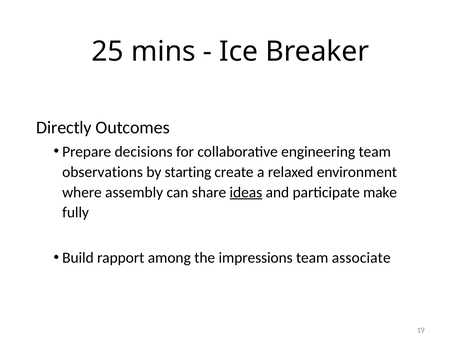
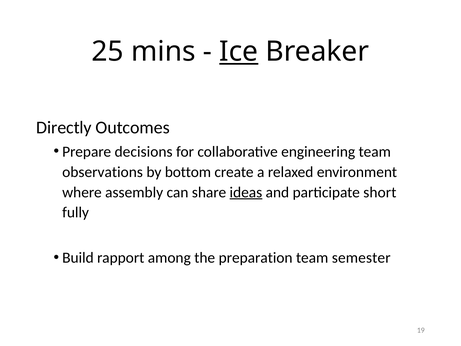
Ice underline: none -> present
starting: starting -> bottom
make: make -> short
impressions: impressions -> preparation
associate: associate -> semester
